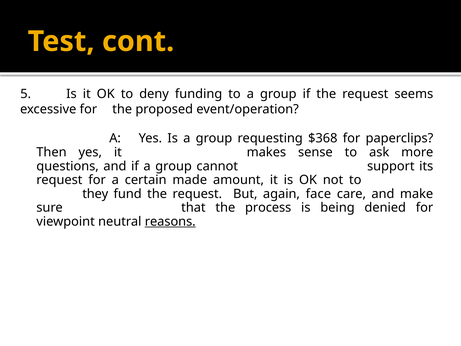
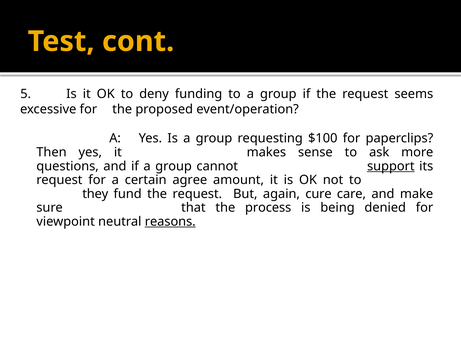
$368: $368 -> $100
support underline: none -> present
made: made -> agree
face: face -> cure
